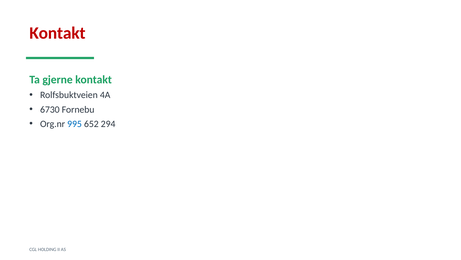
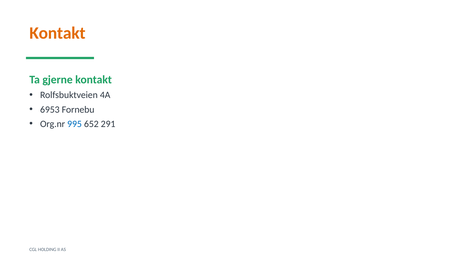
Kontakt at (57, 33) colour: red -> orange
6730: 6730 -> 6953
294: 294 -> 291
